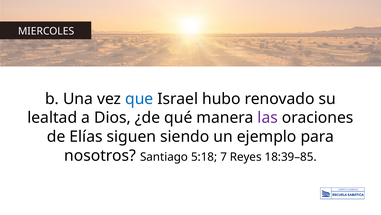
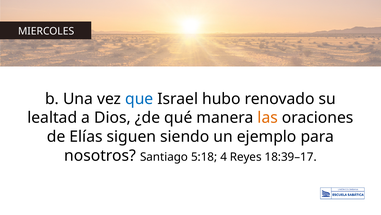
las colour: purple -> orange
7: 7 -> 4
18:39–85: 18:39–85 -> 18:39–17
